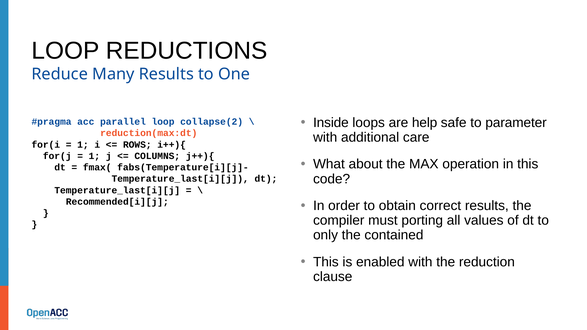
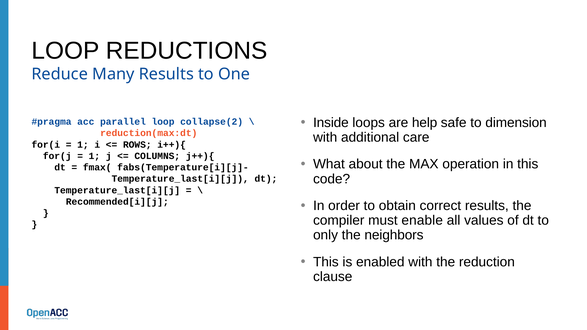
parameter: parameter -> dimension
porting: porting -> enable
contained: contained -> neighbors
